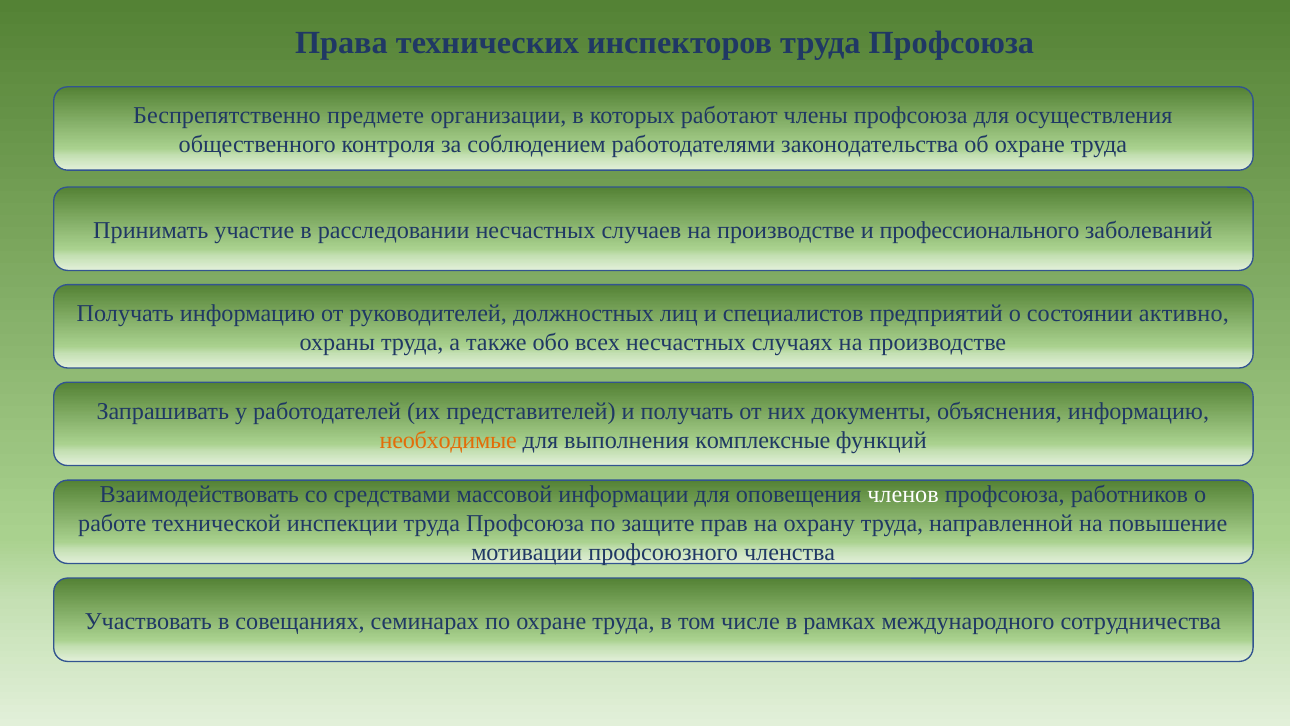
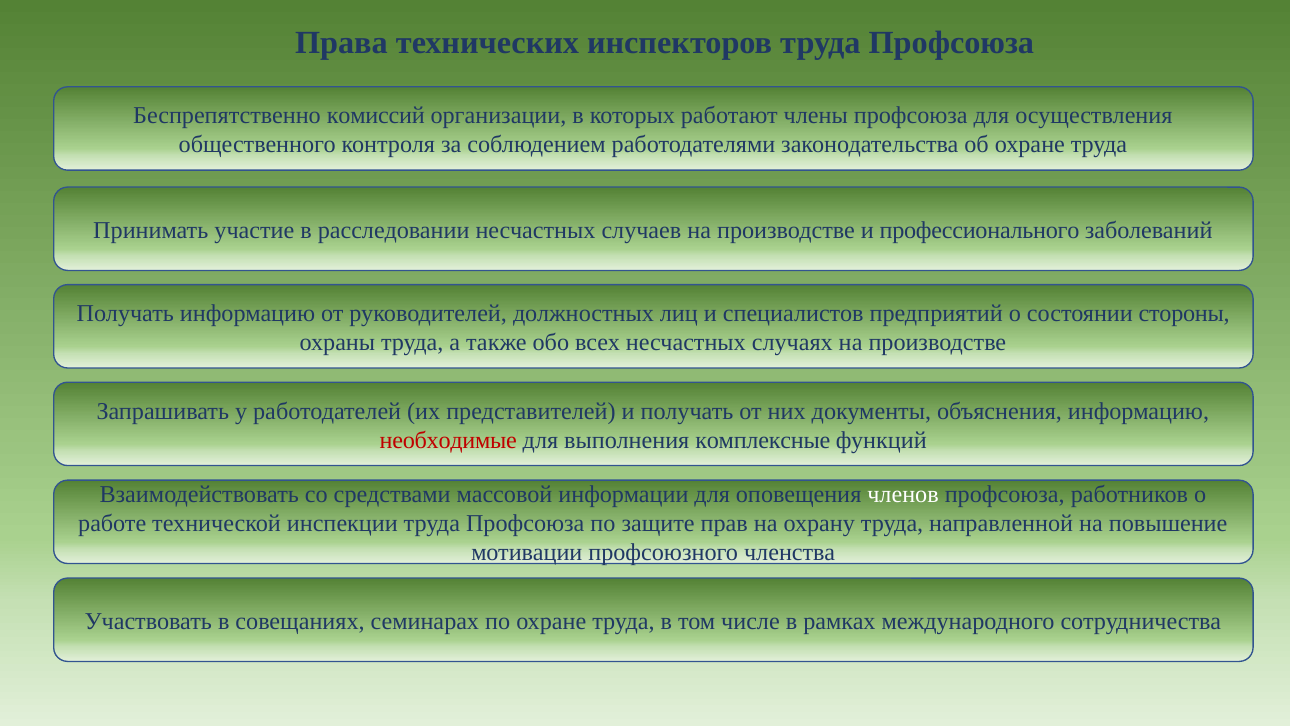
предмете: предмете -> комиссий
активно: активно -> стороны
необходимые colour: orange -> red
